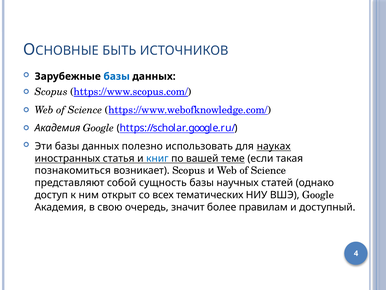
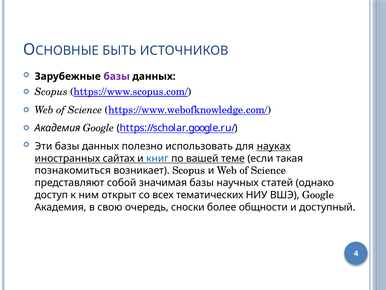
базы at (117, 76) colour: blue -> purple
статья: статья -> сайтах
сущность: сущность -> значимая
значит: значит -> сноски
правилам: правилам -> общности
